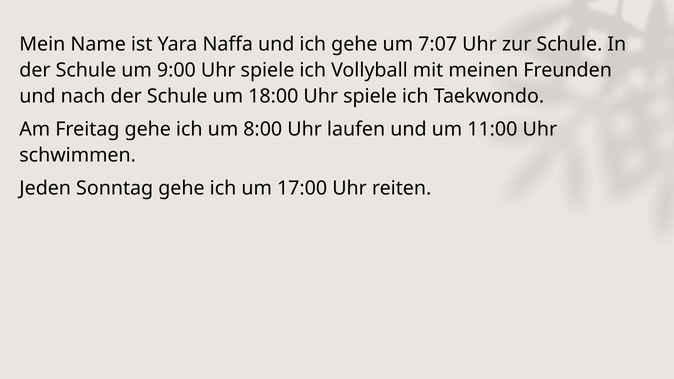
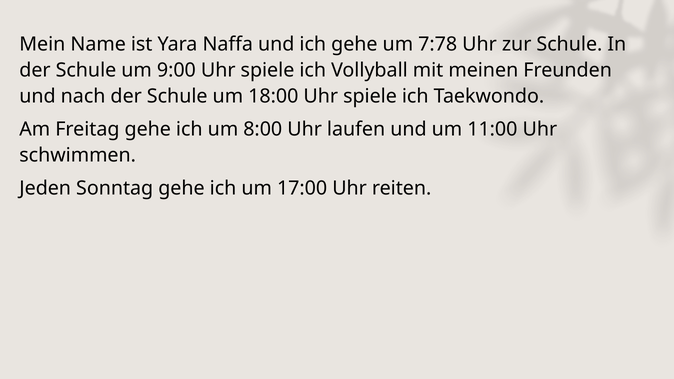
7:07: 7:07 -> 7:78
